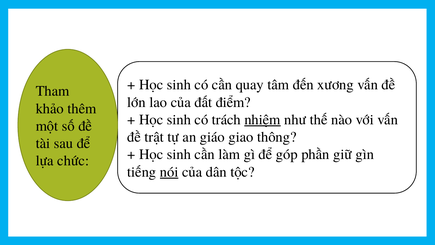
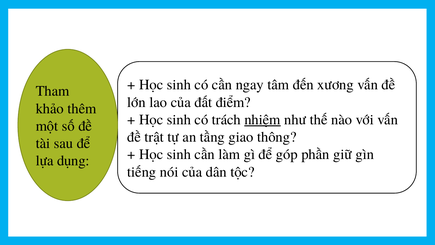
quay: quay -> ngay
giáo: giáo -> tầng
chức: chức -> dụng
nói underline: present -> none
